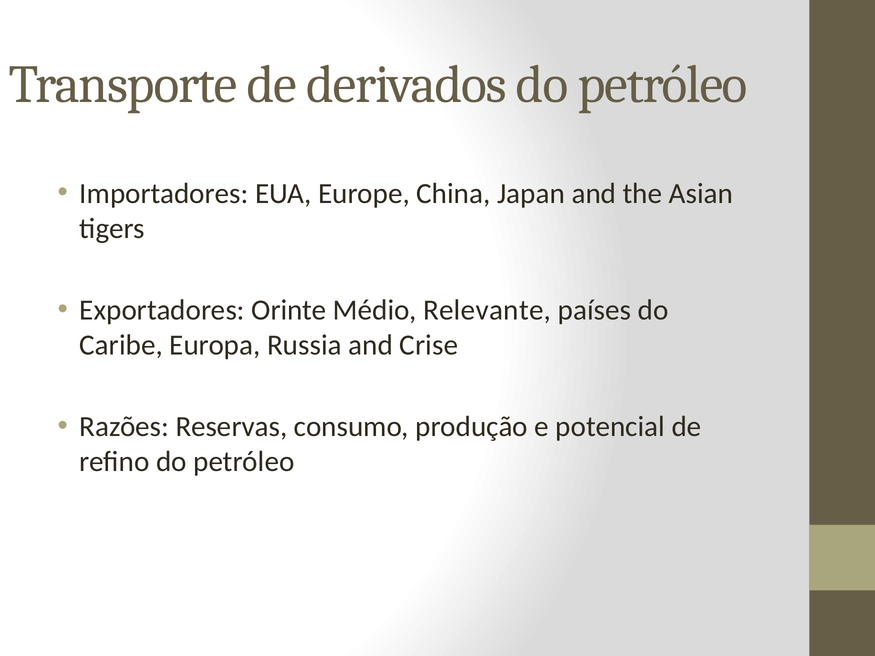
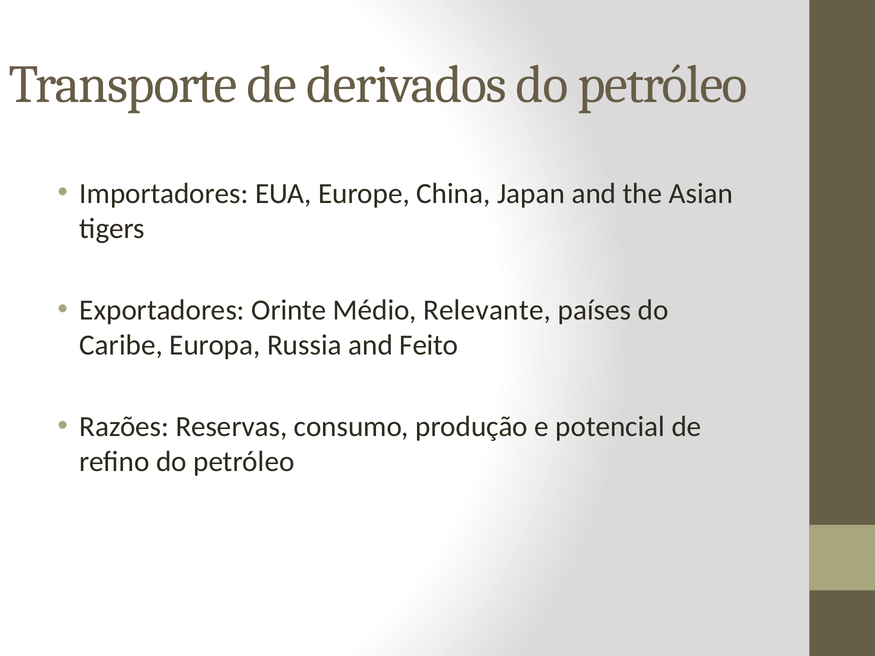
Crise: Crise -> Feito
